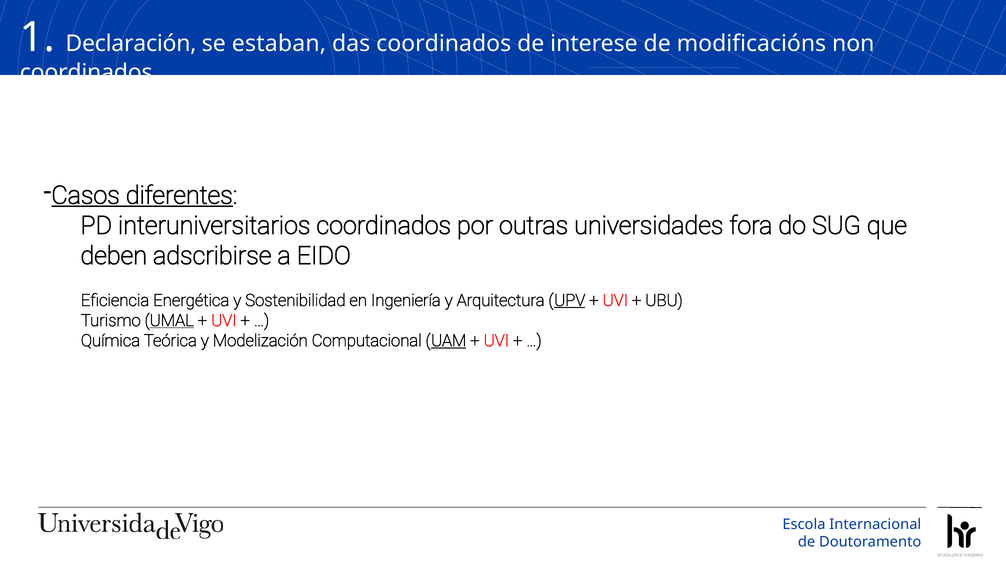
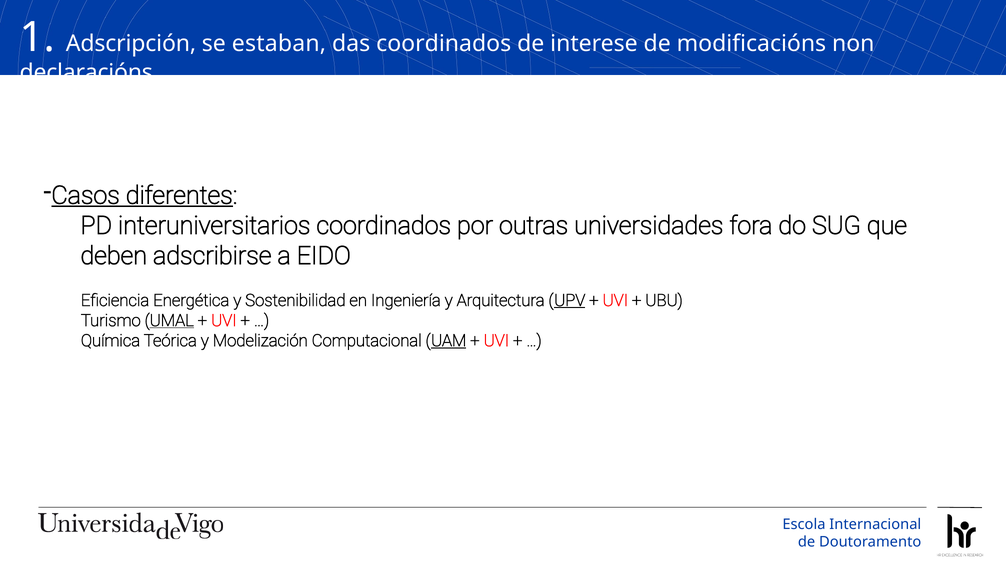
Declaración: Declaración -> Adscripción
coordinados at (86, 73): coordinados -> declaracións
